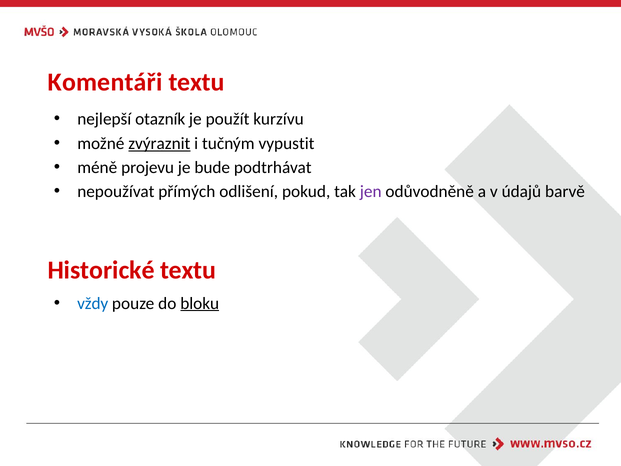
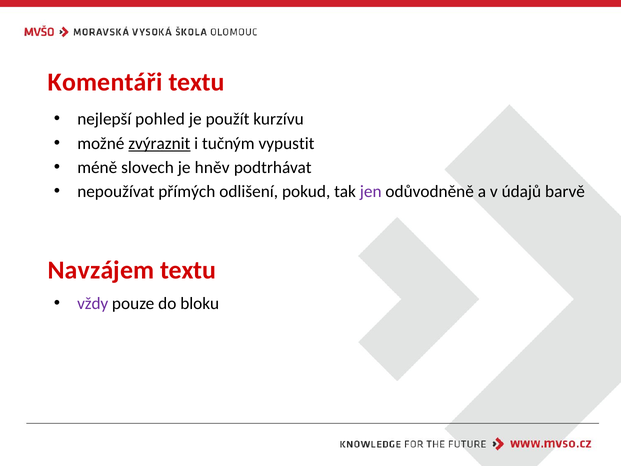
otazník: otazník -> pohled
projevu: projevu -> slovech
bude: bude -> hněv
Historické: Historické -> Navzájem
vždy colour: blue -> purple
bloku underline: present -> none
